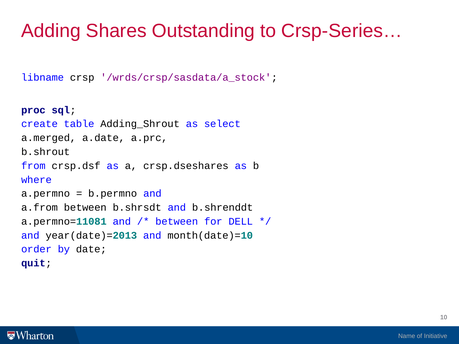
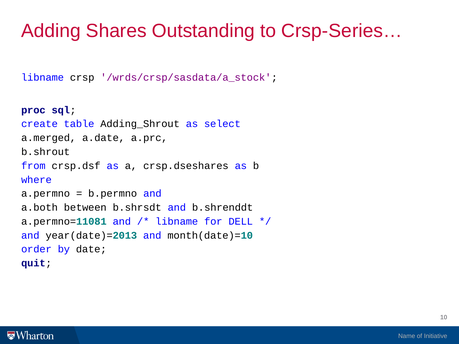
a.from: a.from -> a.both
between at (177, 222): between -> libname
